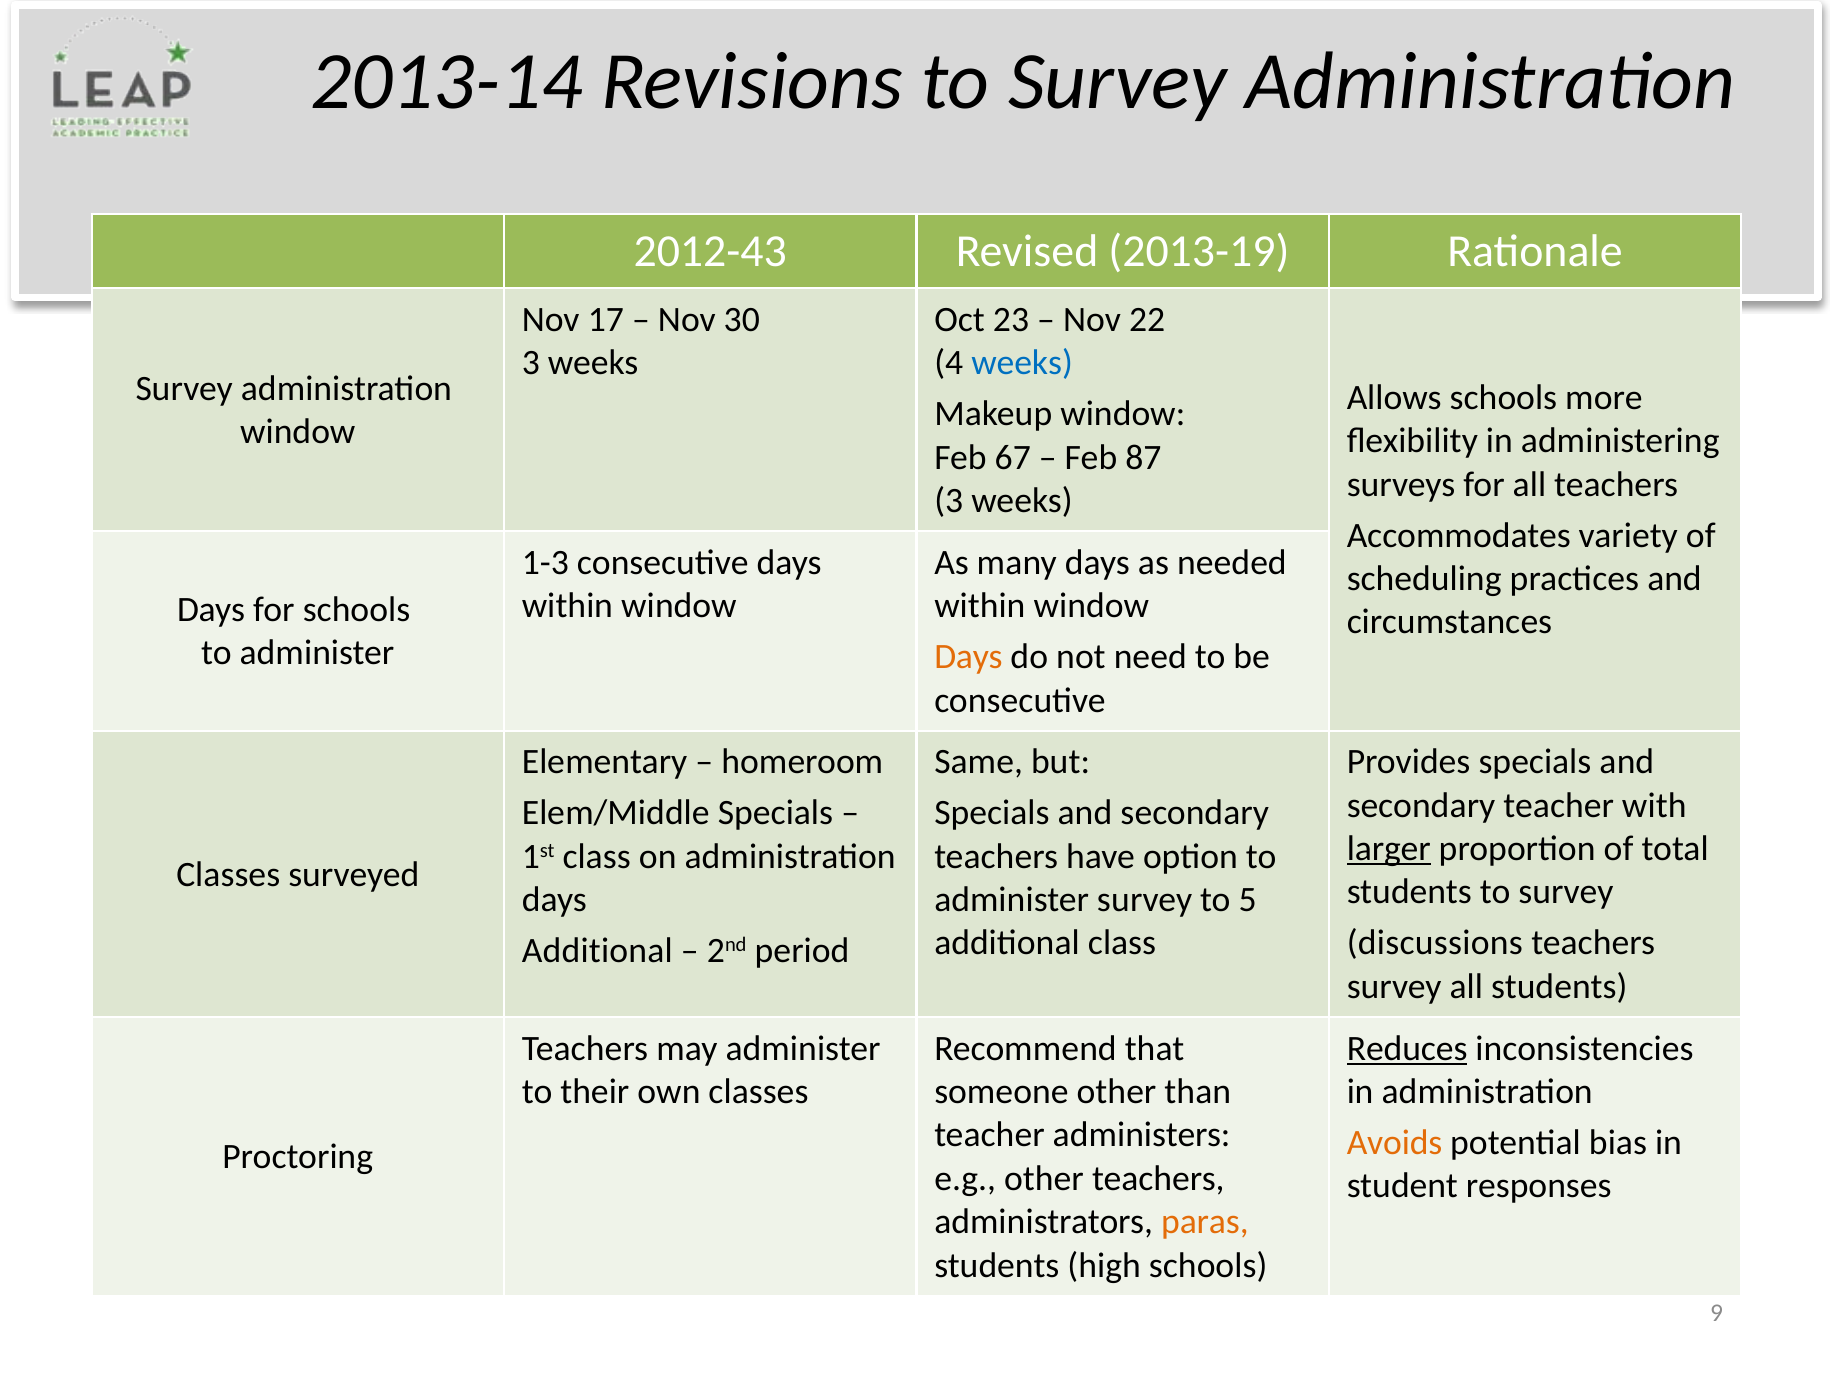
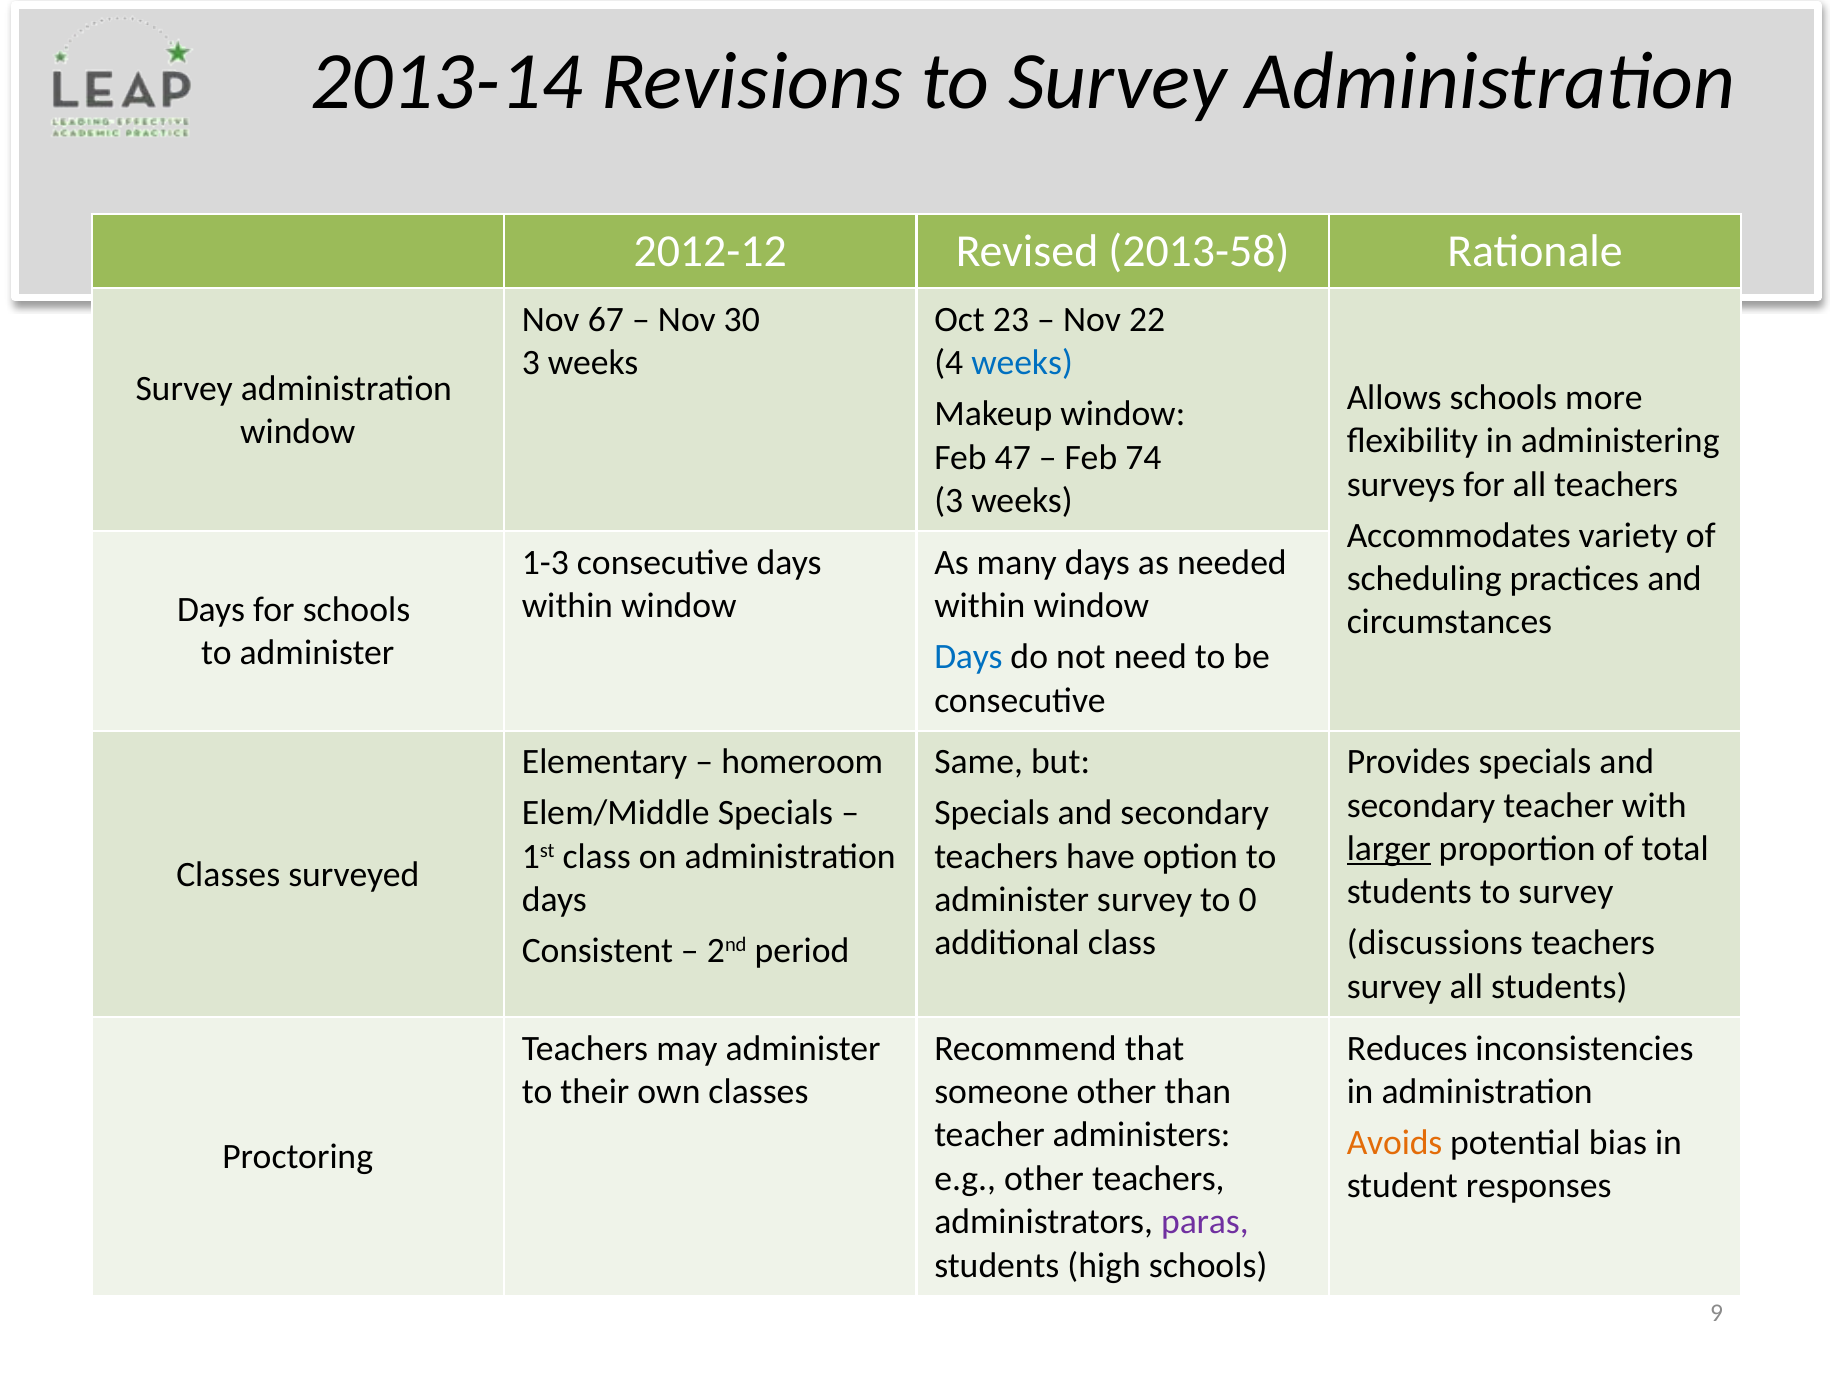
2012-43: 2012-43 -> 2012-12
2013-19: 2013-19 -> 2013-58
17: 17 -> 67
67: 67 -> 47
87: 87 -> 74
Days at (968, 657) colour: orange -> blue
5: 5 -> 0
Additional at (597, 951): Additional -> Consistent
Reduces underline: present -> none
paras colour: orange -> purple
